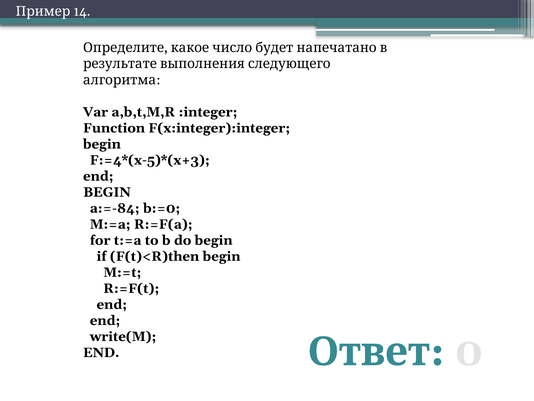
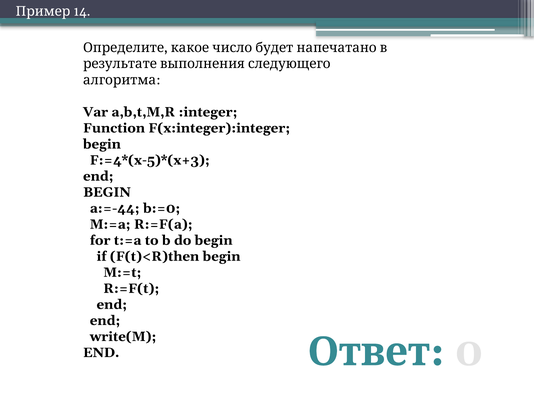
a:=-84: a:=-84 -> a:=-44
